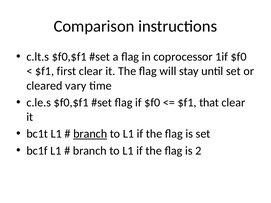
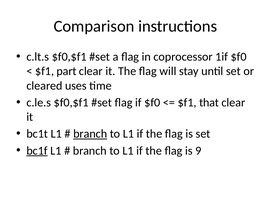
first: first -> part
vary: vary -> uses
bc1f underline: none -> present
2: 2 -> 9
